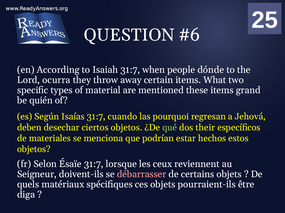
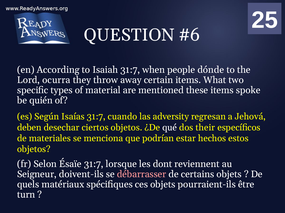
grand: grand -> spoke
pourquoi: pourquoi -> adversity
qué colour: light green -> white
ceux: ceux -> dont
diga: diga -> turn
